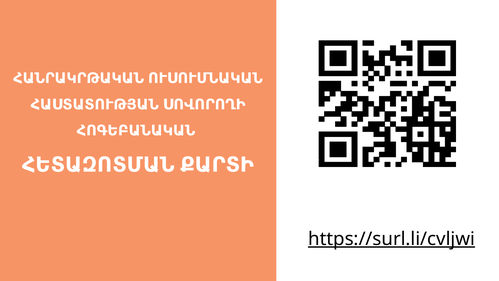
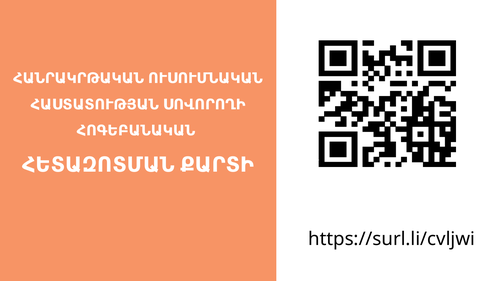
https://surl.li/cvljwi underline: present -> none
